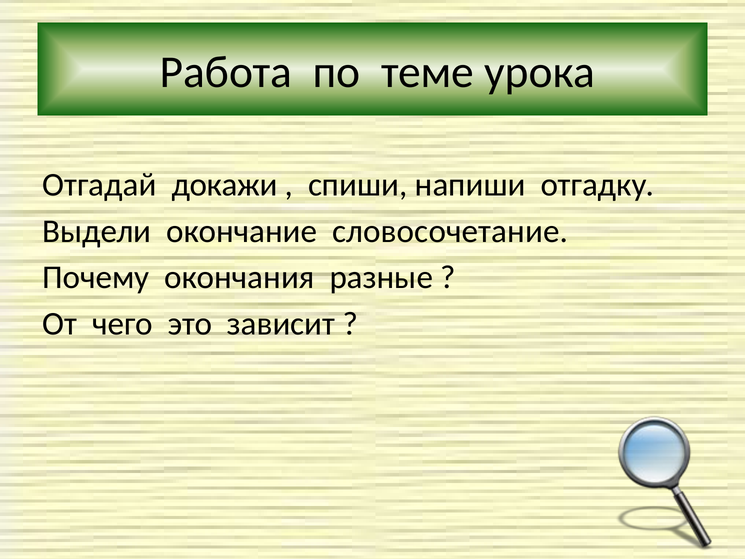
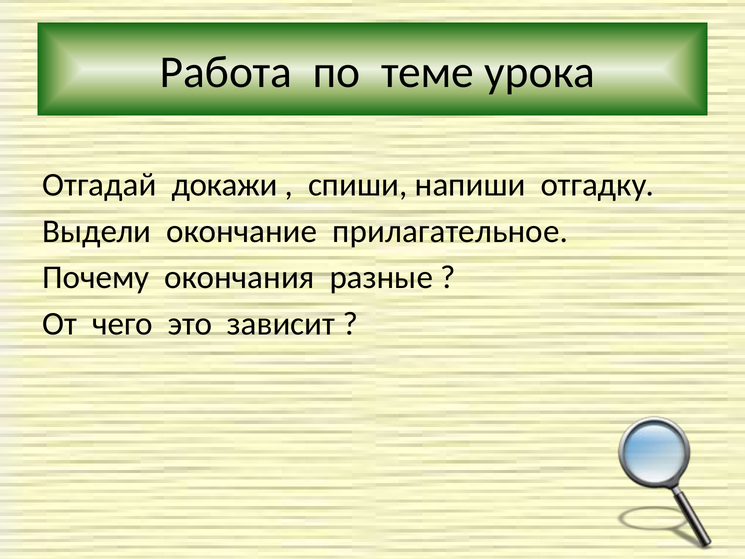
словосочетание: словосочетание -> прилагательное
